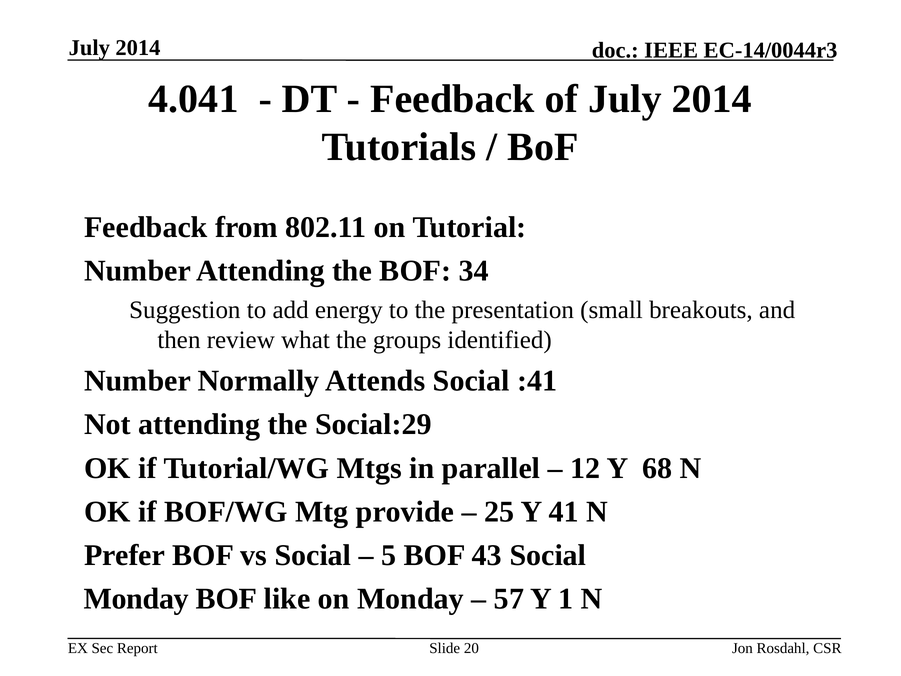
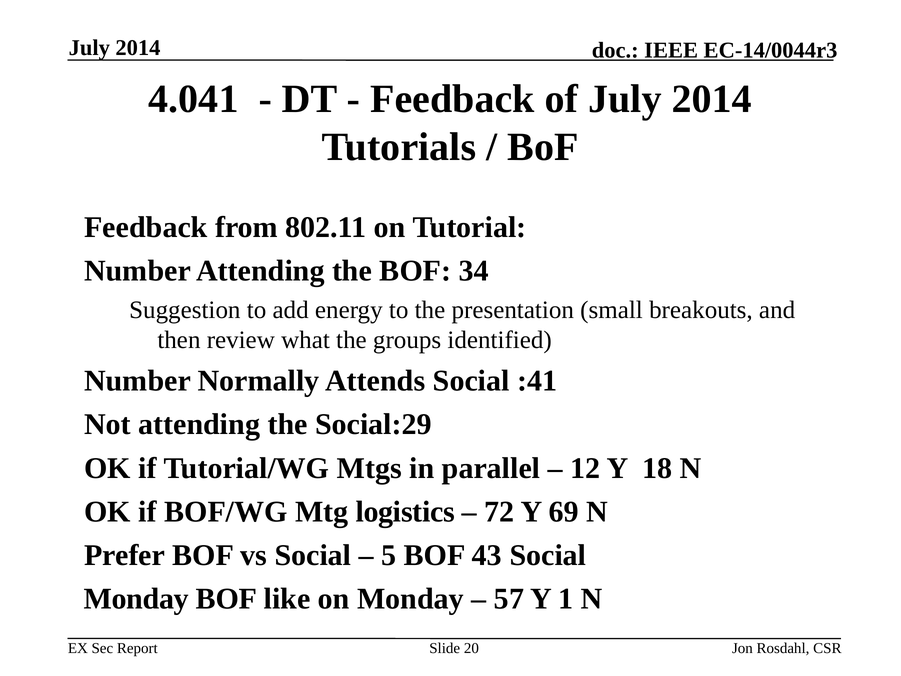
68: 68 -> 18
provide: provide -> logistics
25: 25 -> 72
41: 41 -> 69
